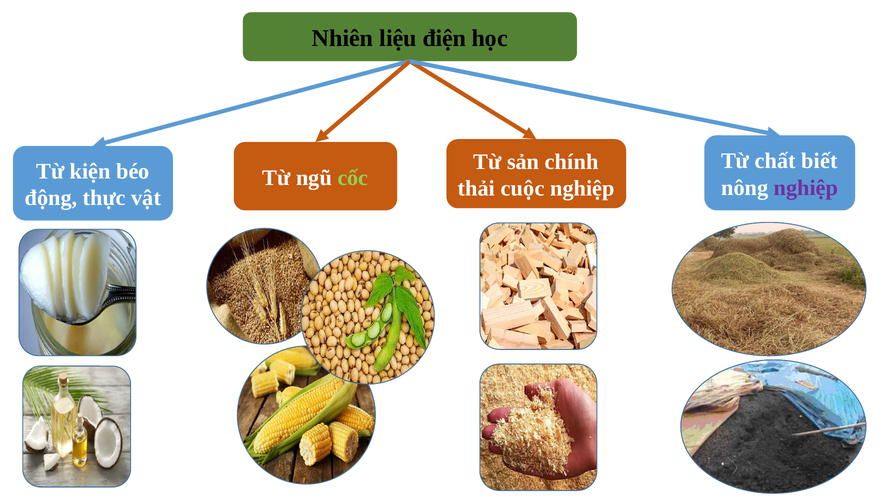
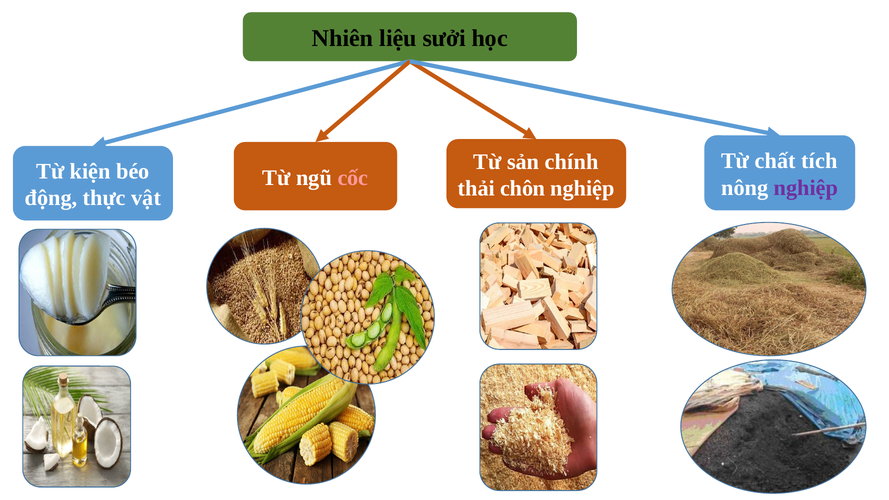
điện: điện -> sưởi
biết: biết -> tích
cốc colour: light green -> pink
cuộc: cuộc -> chôn
